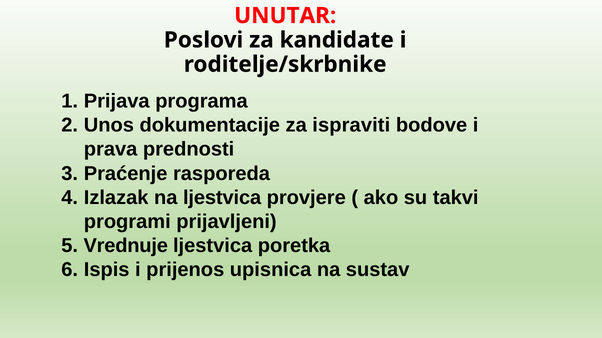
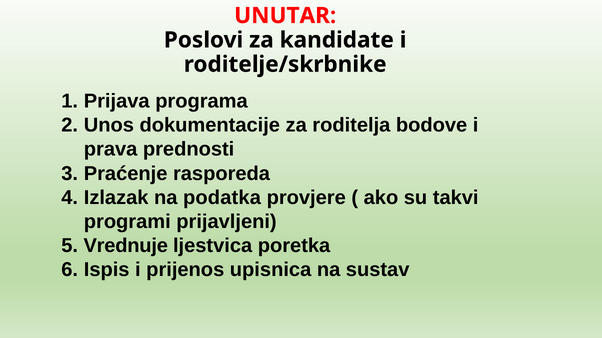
ispraviti: ispraviti -> roditelja
na ljestvica: ljestvica -> podatka
